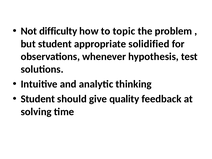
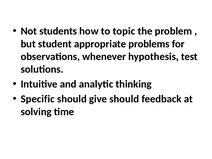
difficulty: difficulty -> students
solidified: solidified -> problems
Student at (38, 99): Student -> Specific
give quality: quality -> should
